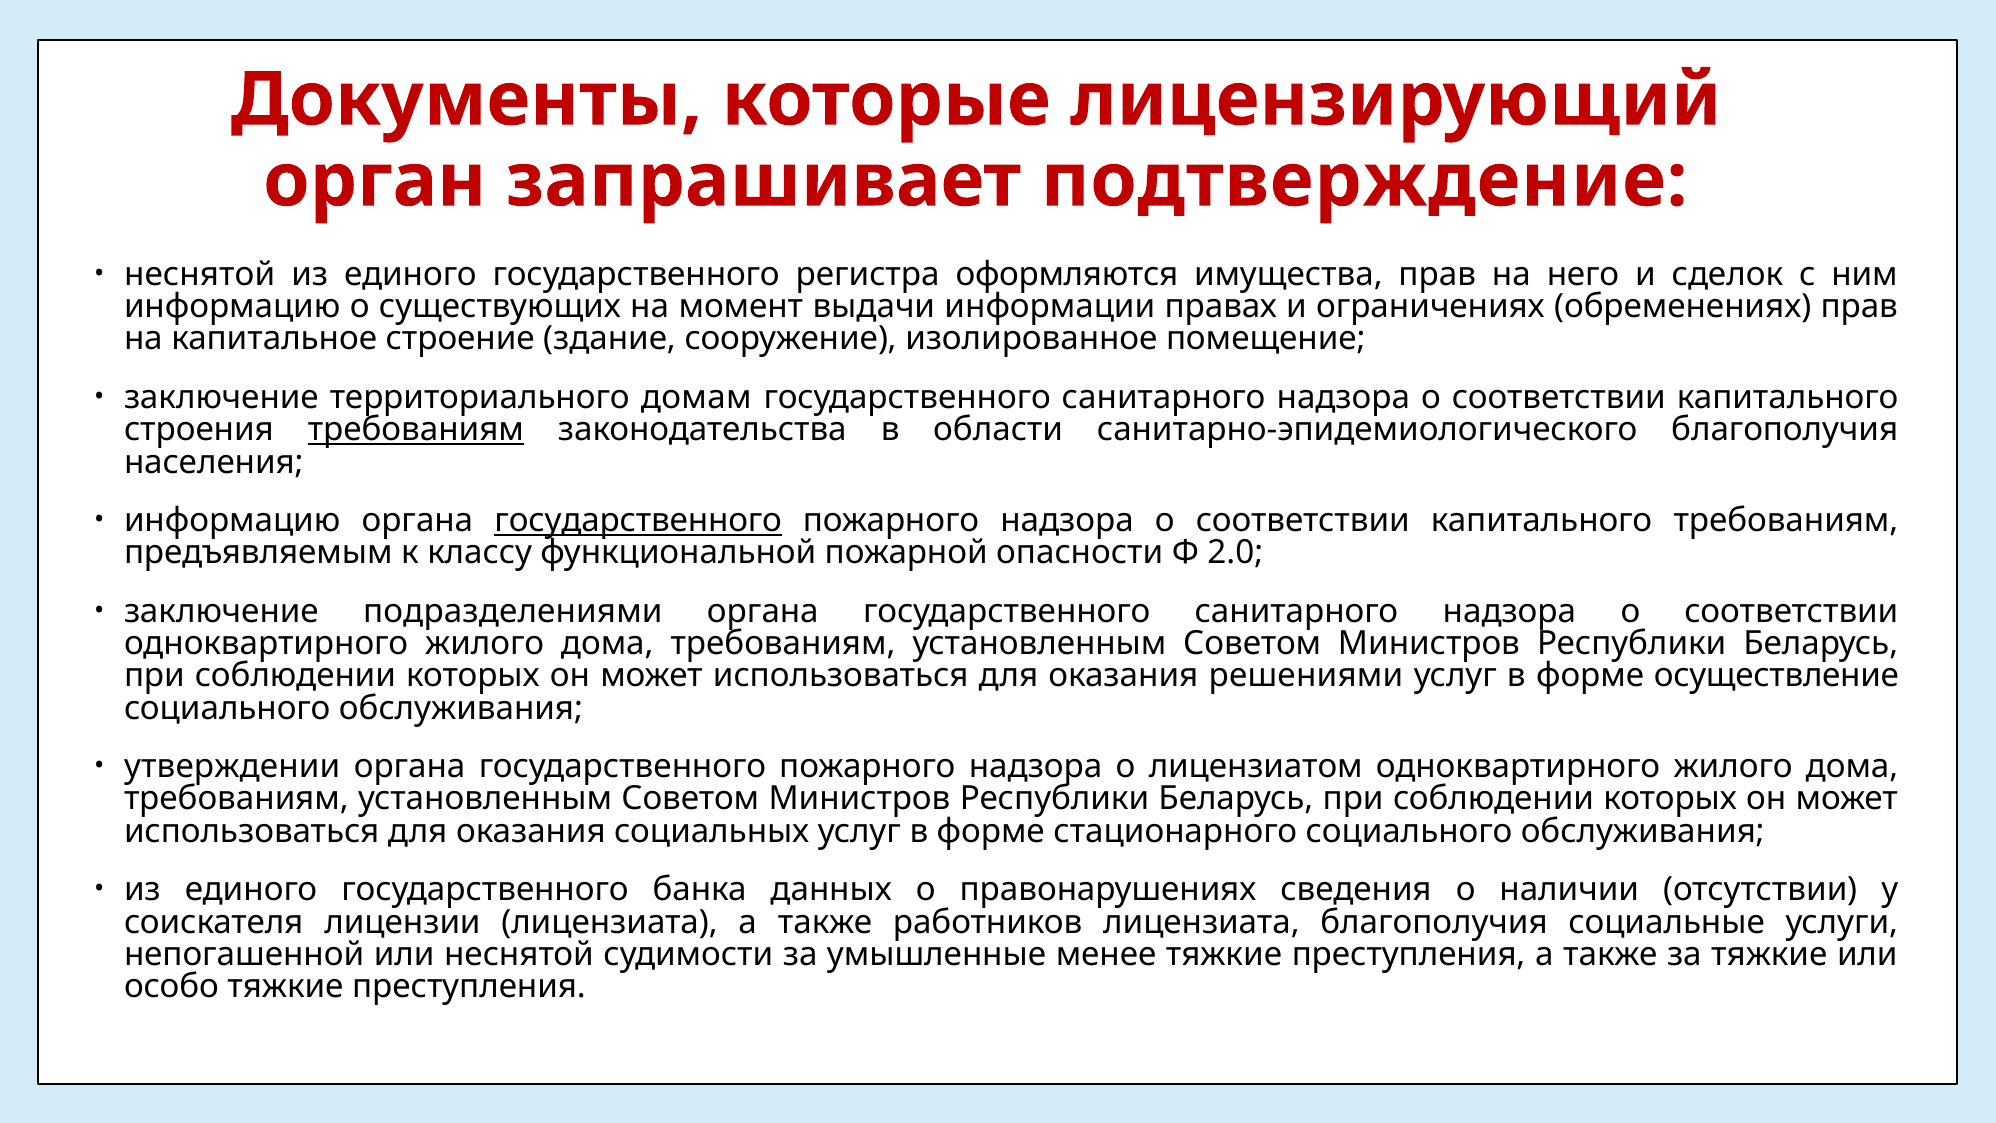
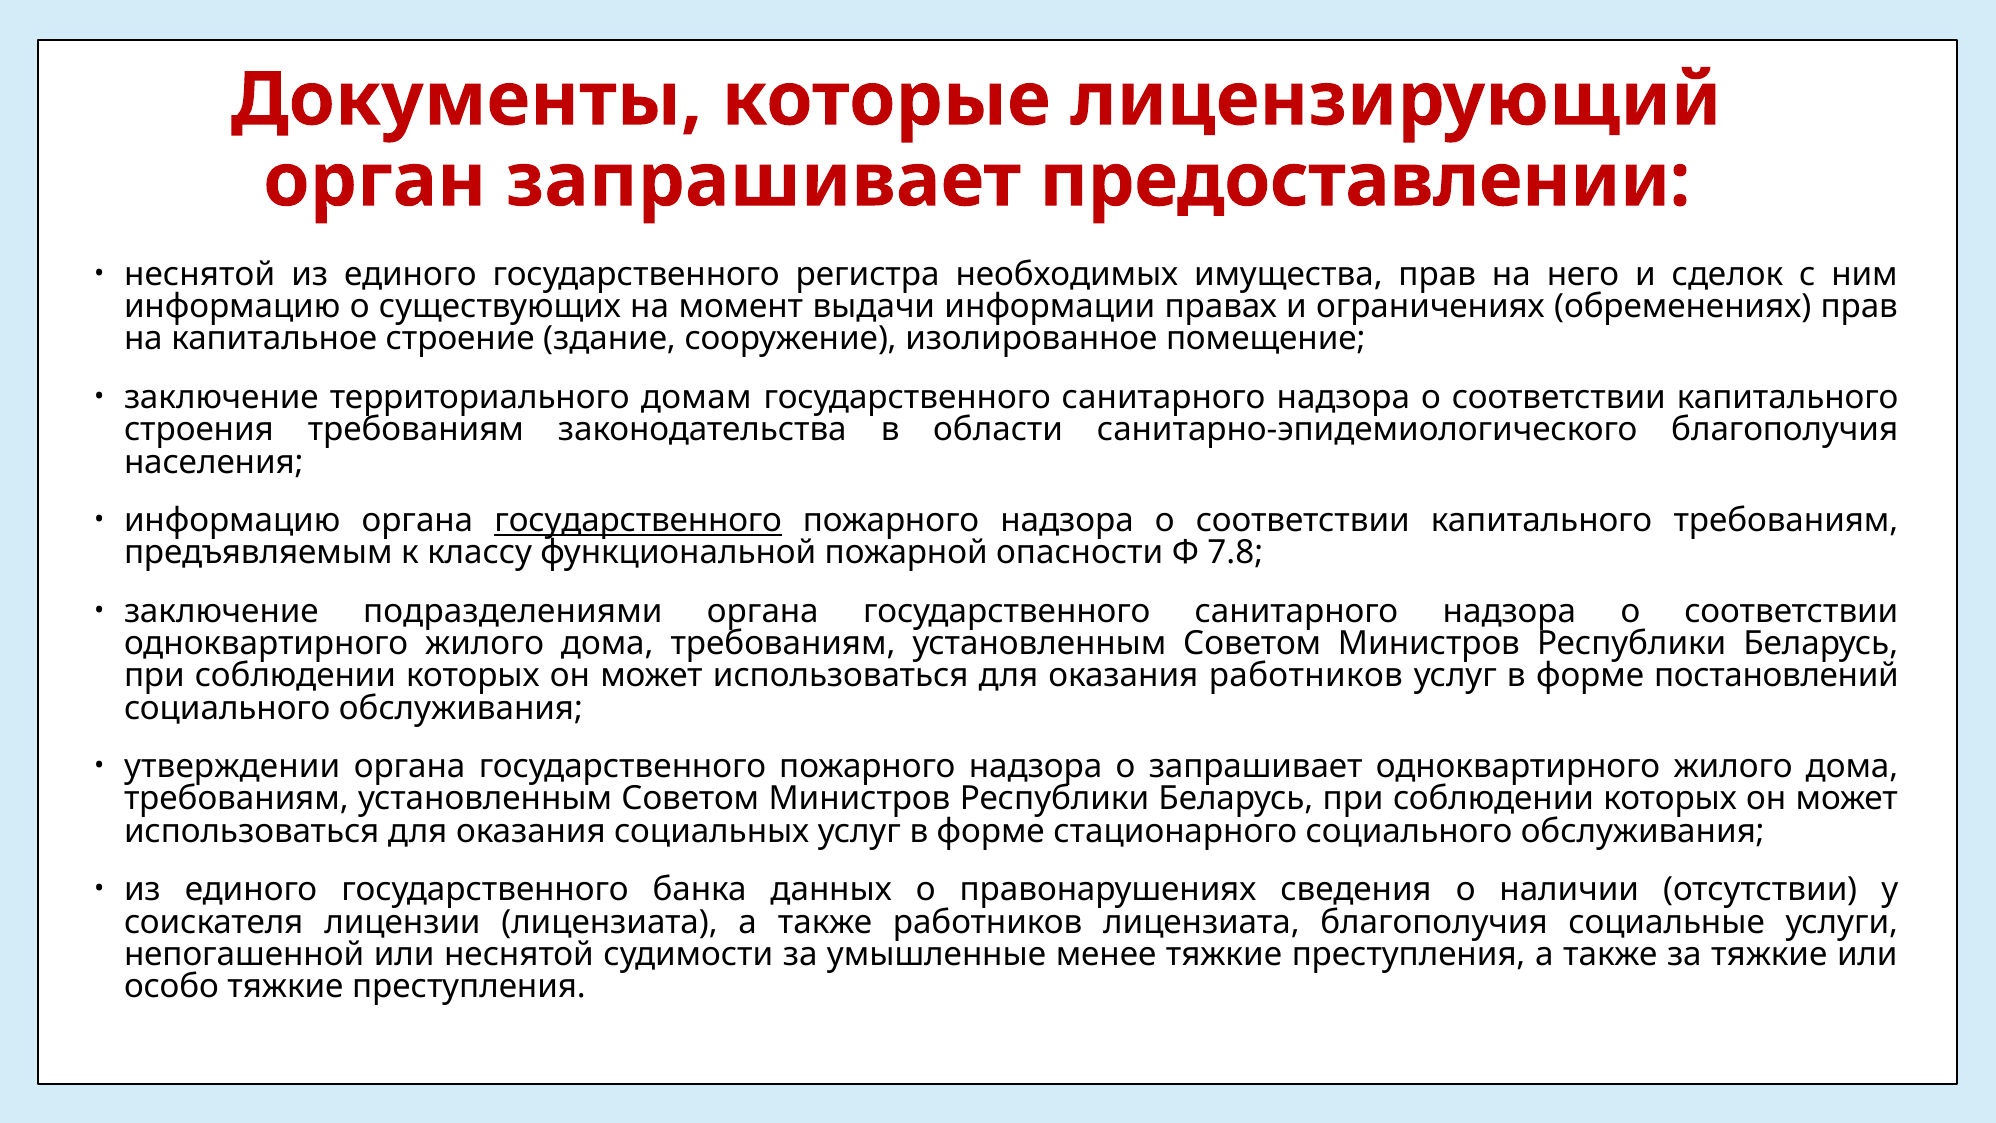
подтверждение: подтверждение -> предоставлении
оформляются: оформляются -> необходимых
требованиям at (416, 430) underline: present -> none
2.0: 2.0 -> 7.8
оказания решениями: решениями -> работников
осуществление: осуществление -> постановлений
о лицензиатом: лицензиатом -> запрашивает
